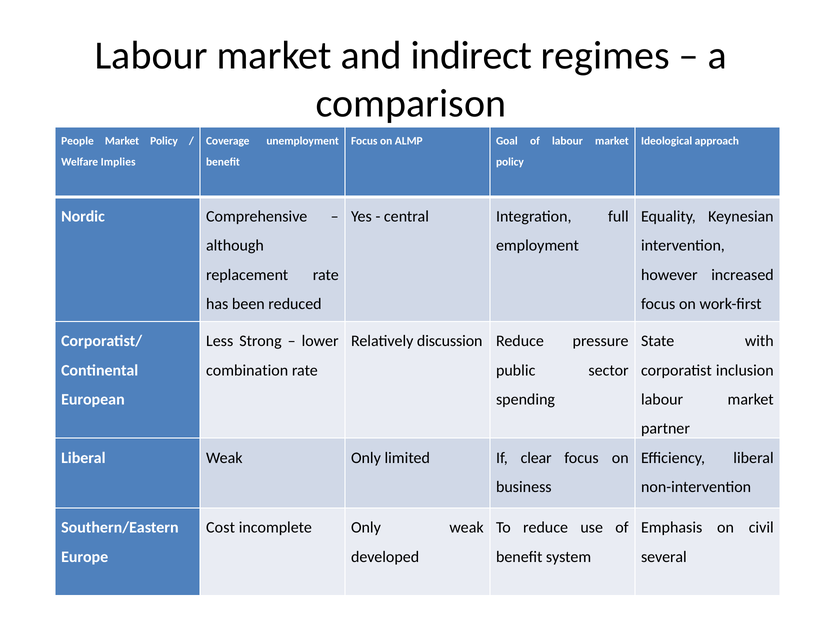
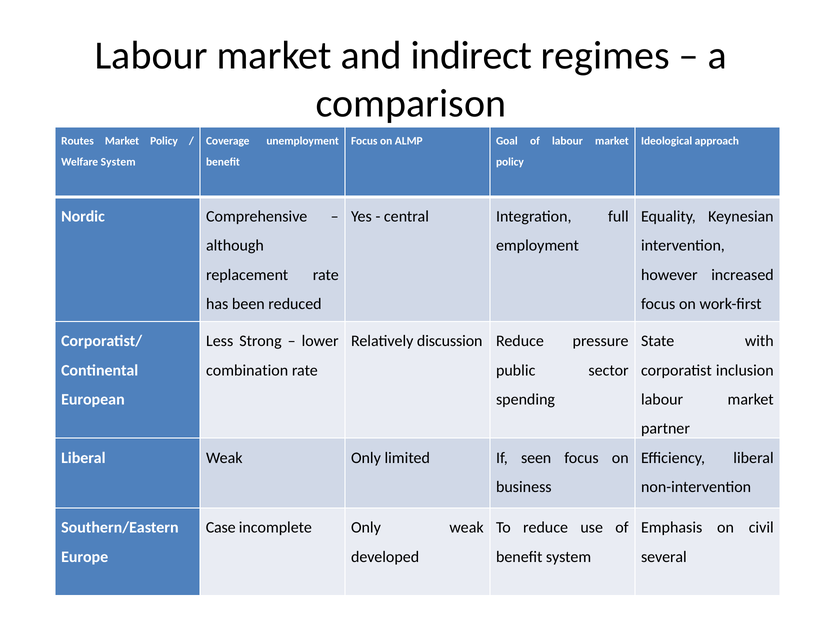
People: People -> Routes
Welfare Implies: Implies -> System
clear: clear -> seen
Cost: Cost -> Case
